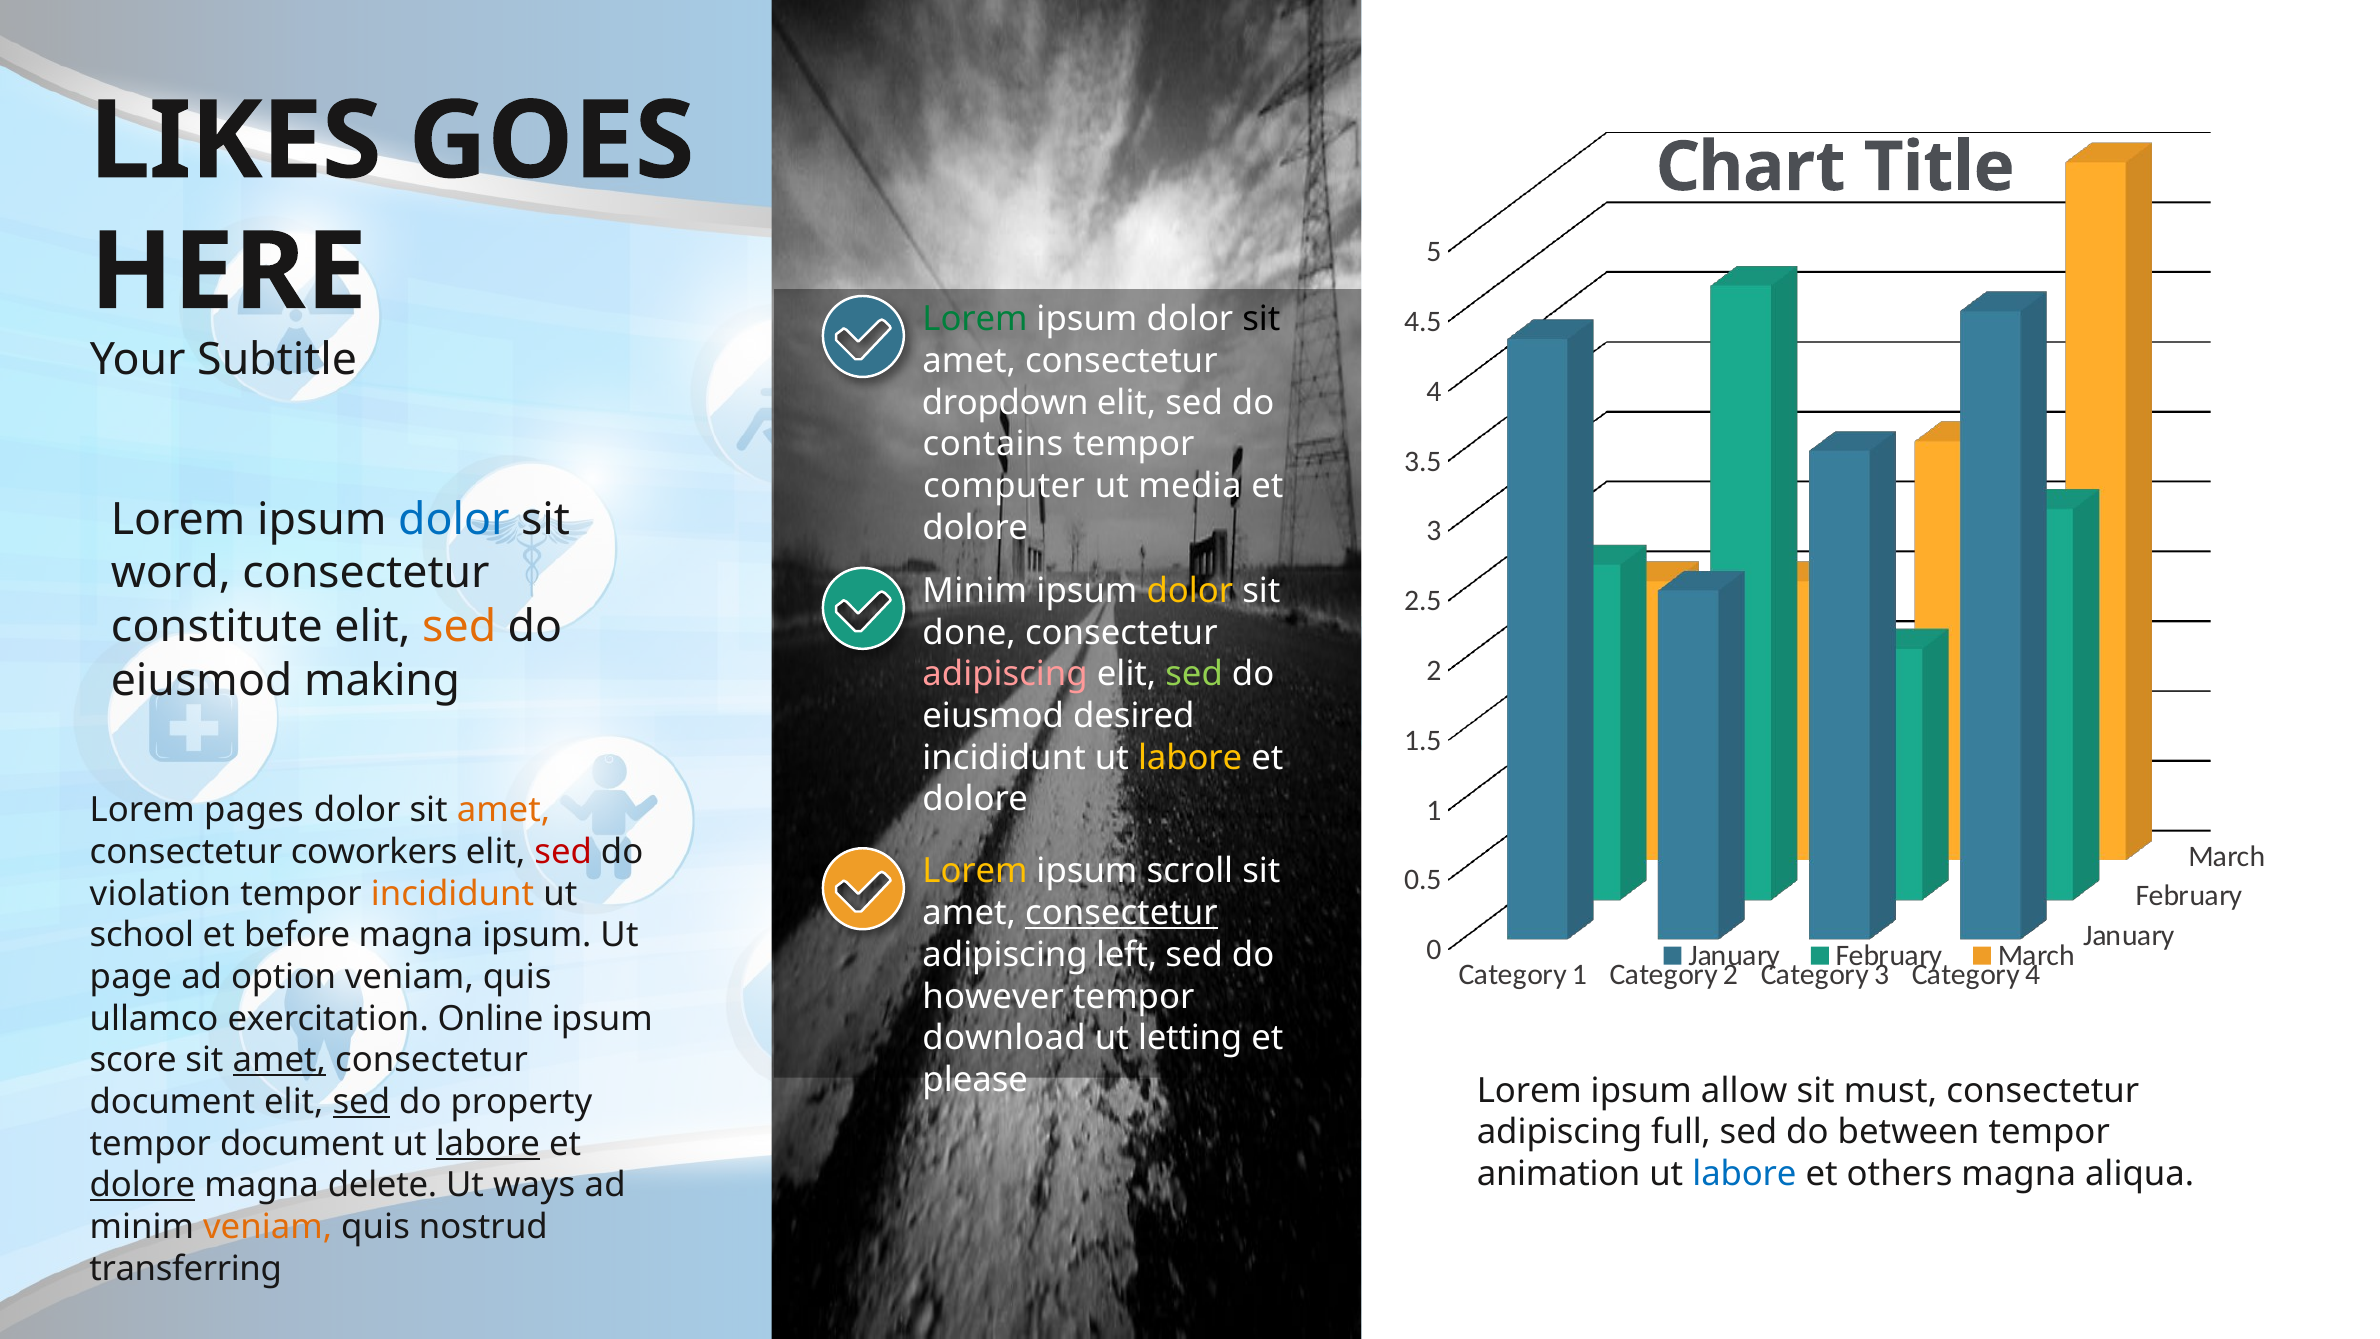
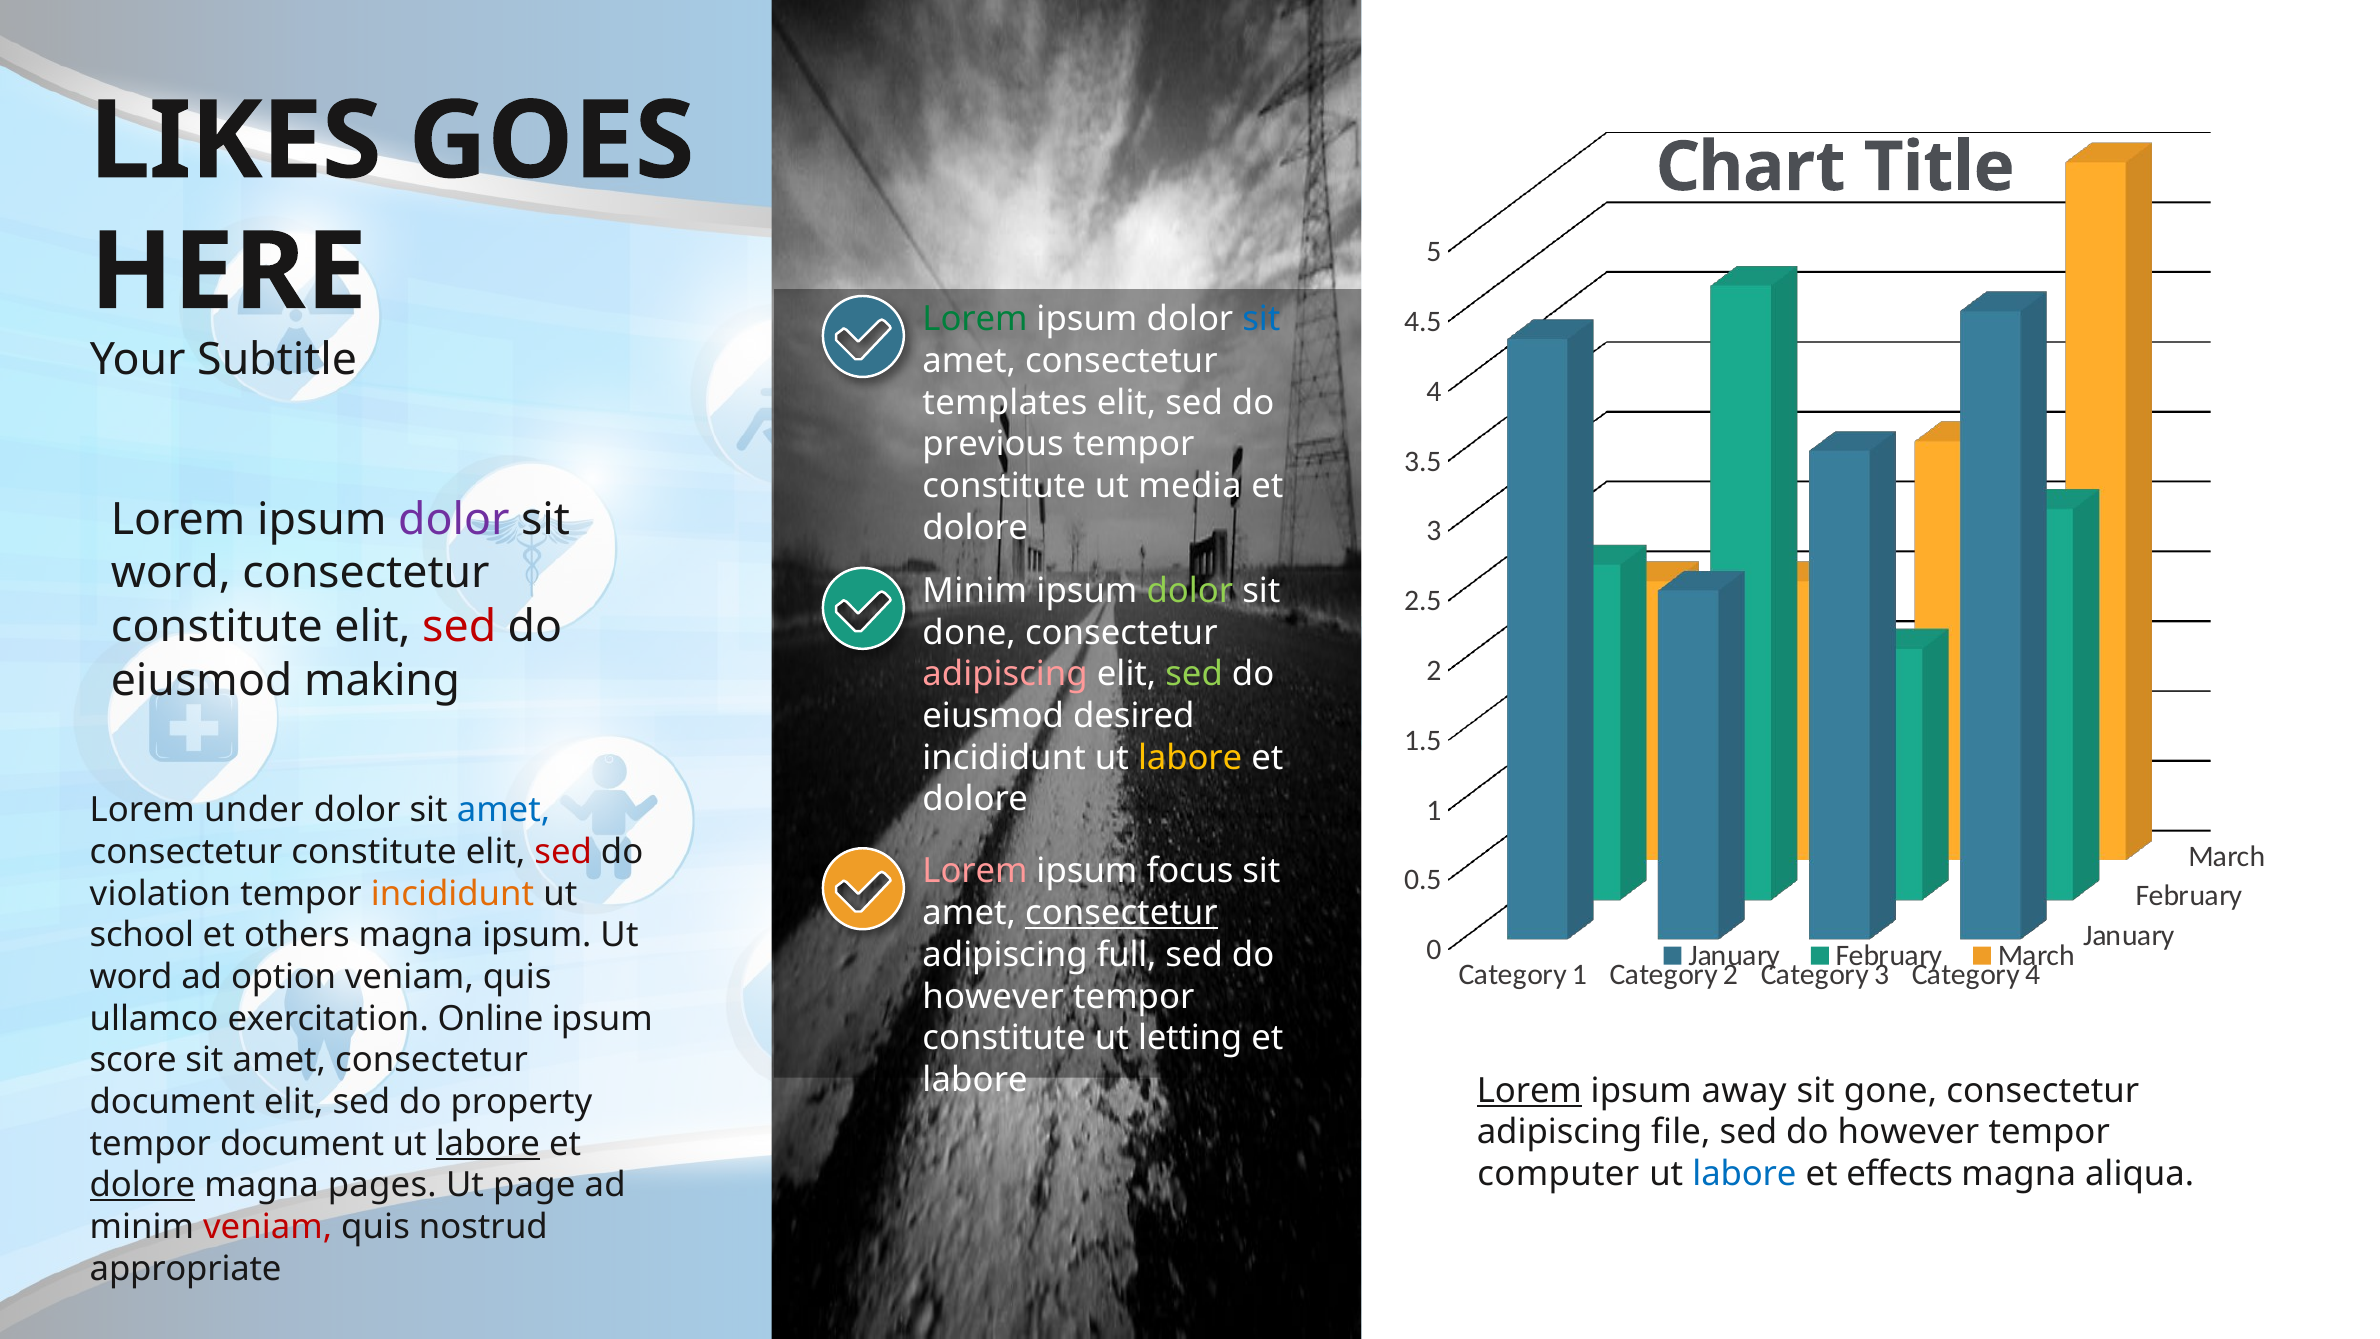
sit at (1261, 319) colour: black -> blue
dropdown: dropdown -> templates
contains: contains -> previous
computer at (1004, 486): computer -> constitute
dolor at (454, 520) colour: blue -> purple
dolor at (1190, 591) colour: yellow -> light green
sed at (459, 627) colour: orange -> red
pages: pages -> under
amet at (503, 810) colour: orange -> blue
coworkers at (374, 852): coworkers -> constitute
Lorem at (975, 871) colour: yellow -> pink
scroll: scroll -> focus
before: before -> others
left: left -> full
page at (131, 977): page -> word
download at (1004, 1038): download -> constitute
amet at (279, 1060) underline: present -> none
please at (975, 1080): please -> labore
Lorem at (1529, 1090) underline: none -> present
allow: allow -> away
must: must -> gone
sed at (361, 1102) underline: present -> none
full: full -> file
between at (1908, 1132): between -> however
animation: animation -> computer
others: others -> effects
delete: delete -> pages
ways: ways -> page
veniam at (268, 1227) colour: orange -> red
transferring: transferring -> appropriate
